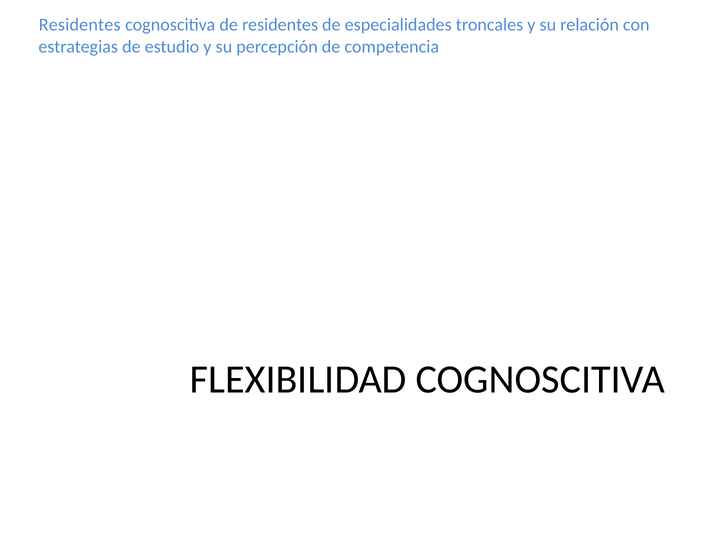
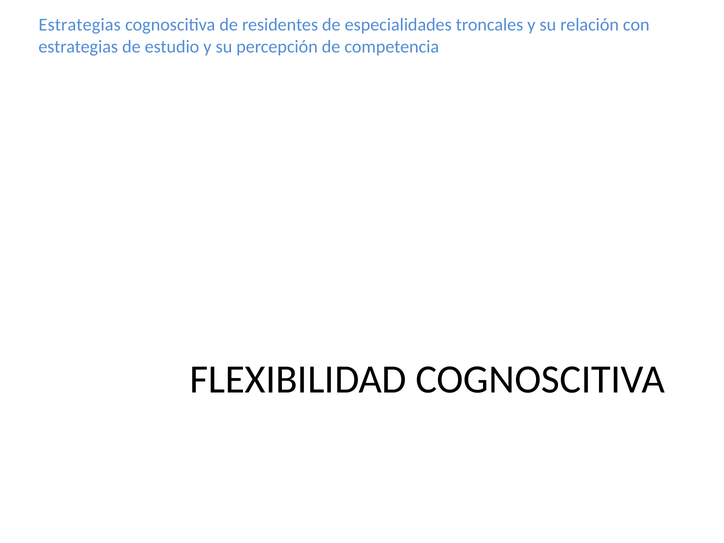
Residentes at (80, 25): Residentes -> Estrategias
